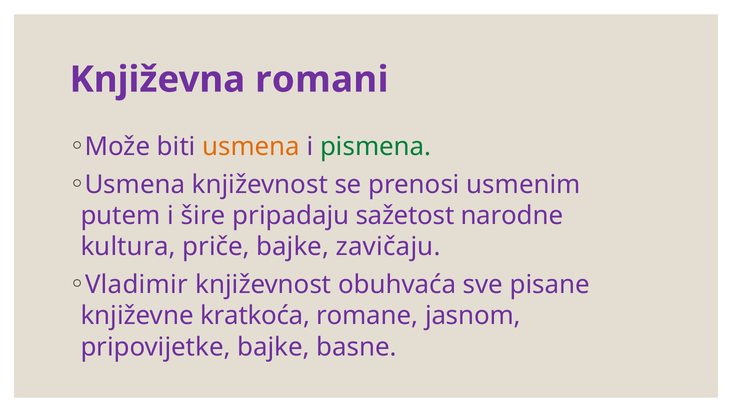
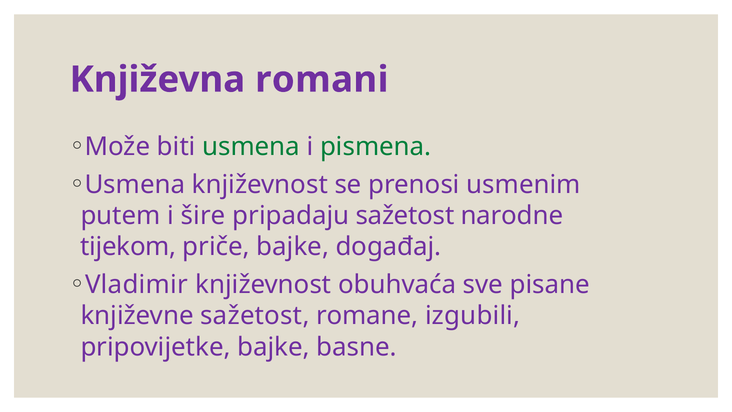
usmena at (251, 146) colour: orange -> green
kultura: kultura -> tijekom
zavičaju: zavičaju -> događaj
književne kratkoća: kratkoća -> sažetost
jasnom: jasnom -> izgubili
